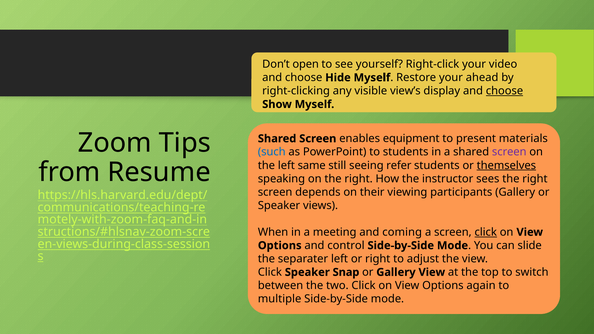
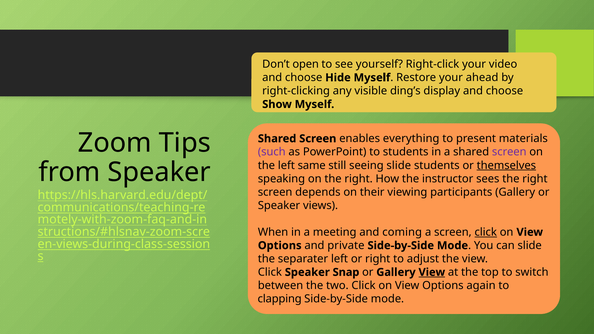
view’s: view’s -> ding’s
choose at (504, 91) underline: present -> none
equipment: equipment -> everything
such colour: blue -> purple
seeing refer: refer -> slide
from Resume: Resume -> Speaker
control: control -> private
View at (432, 272) underline: none -> present
multiple: multiple -> clapping
